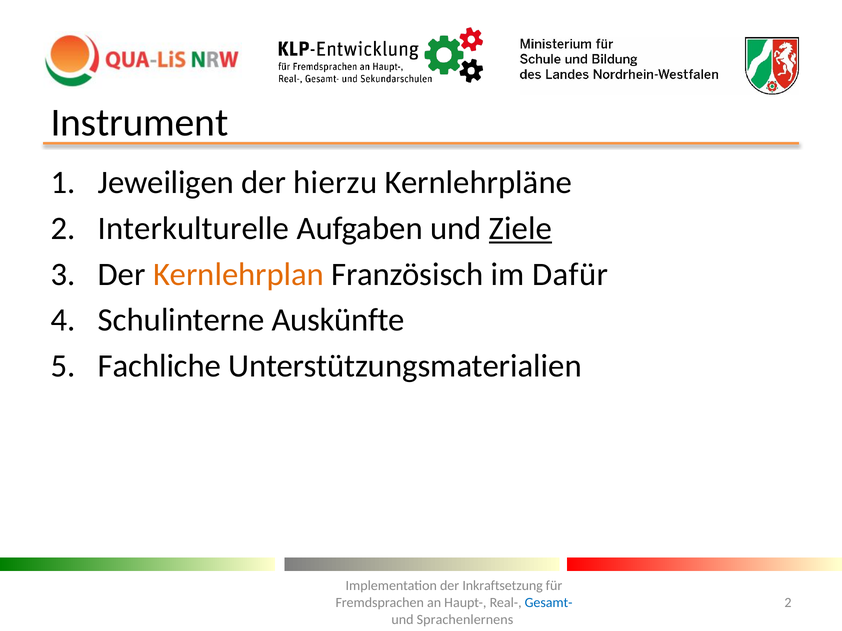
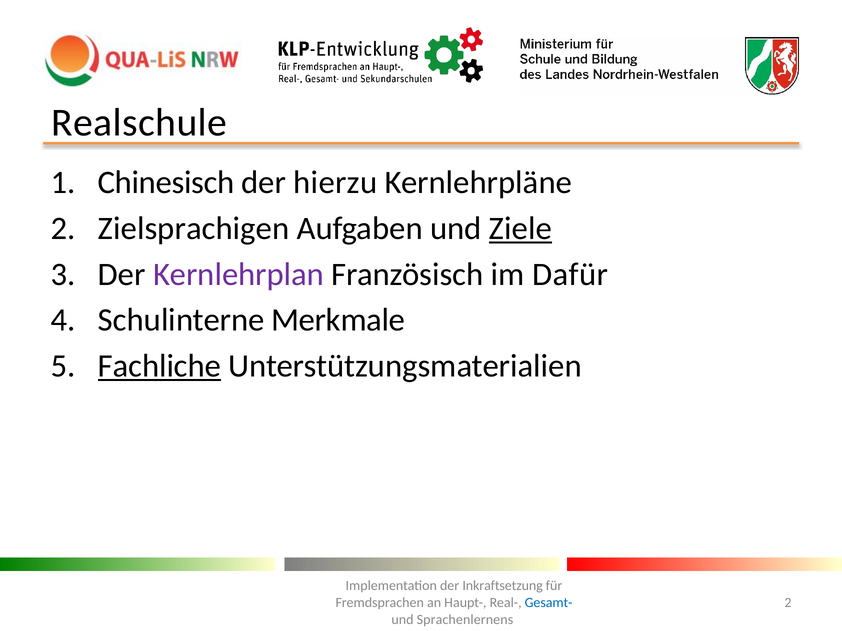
Instrument: Instrument -> Realschule
Jeweiligen: Jeweiligen -> Chinesisch
Interkulturelle: Interkulturelle -> Zielsprachigen
Kernlehrplan colour: orange -> purple
Auskünfte: Auskünfte -> Merkmale
Fachliche underline: none -> present
